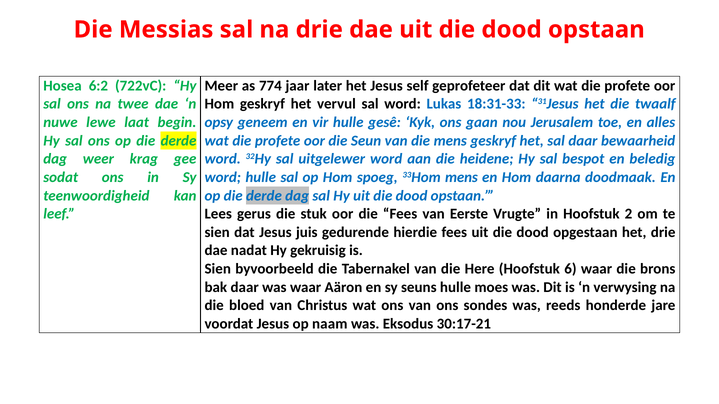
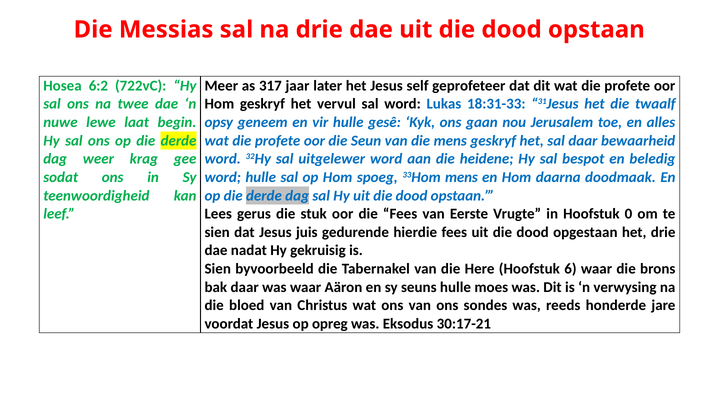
774: 774 -> 317
2: 2 -> 0
naam: naam -> opreg
